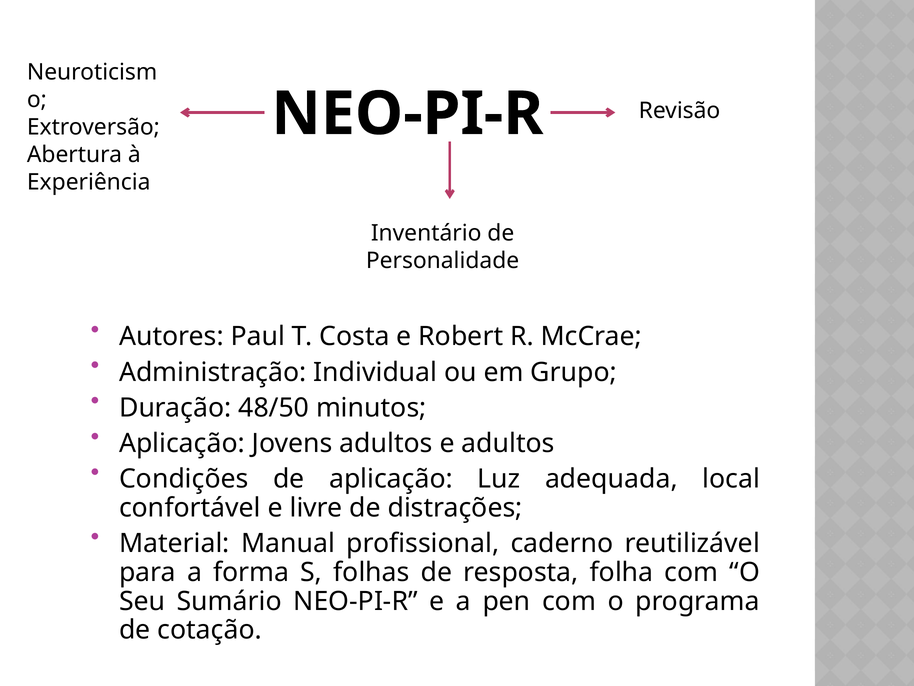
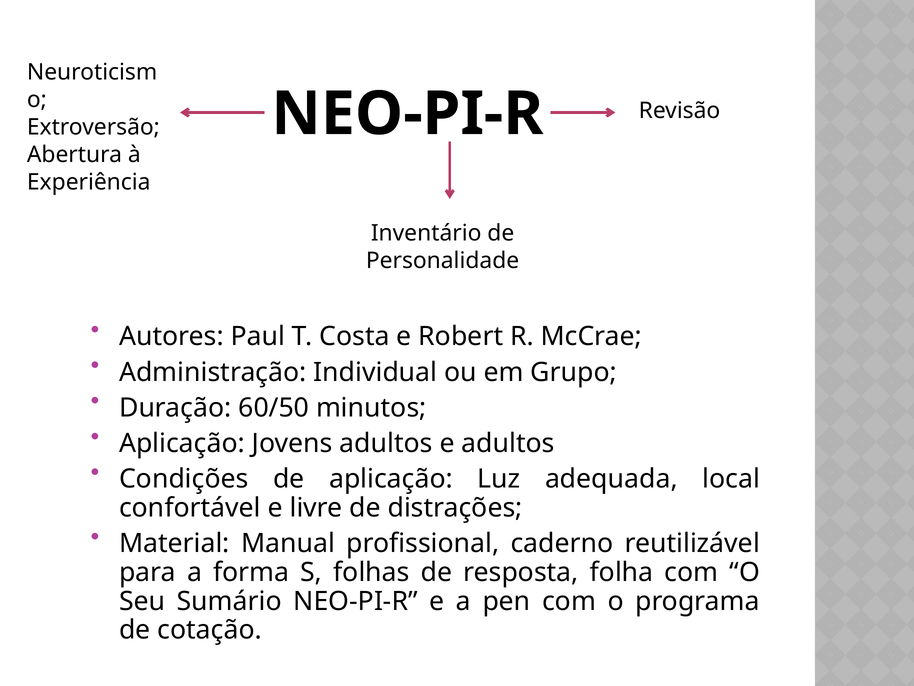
48/50: 48/50 -> 60/50
